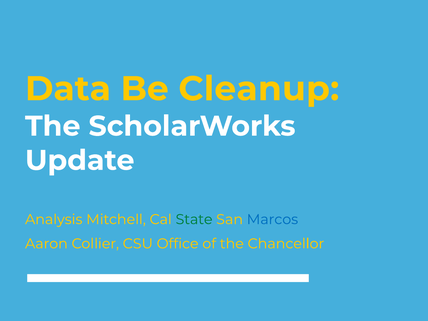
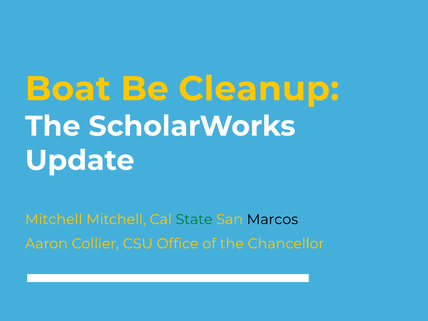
Data: Data -> Boat
Analysis at (54, 219): Analysis -> Mitchell
Marcos colour: blue -> black
